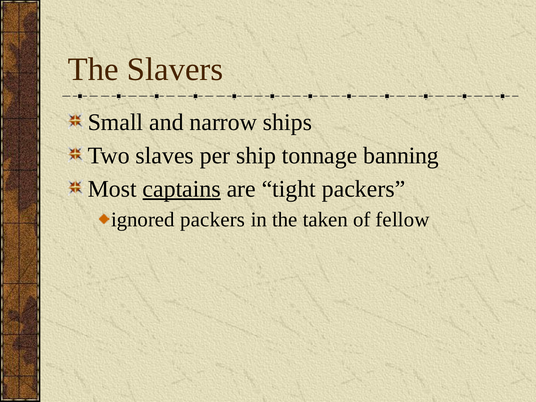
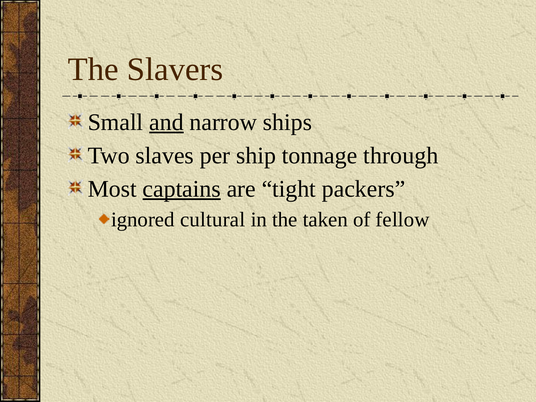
and underline: none -> present
banning: banning -> through
ignored packers: packers -> cultural
